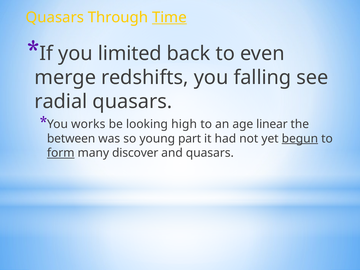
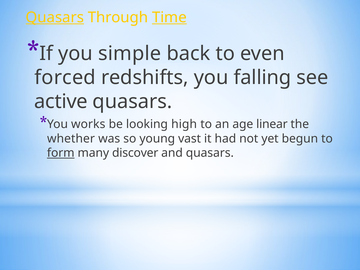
Quasars at (55, 17) underline: none -> present
limited: limited -> simple
merge: merge -> forced
radial: radial -> active
between: between -> whether
part: part -> vast
begun underline: present -> none
